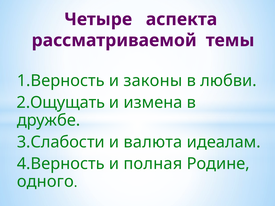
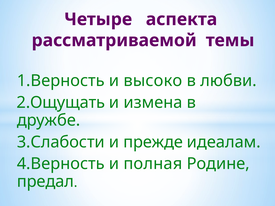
законы: законы -> высоко
валюта: валюта -> прежде
одного: одного -> предал
